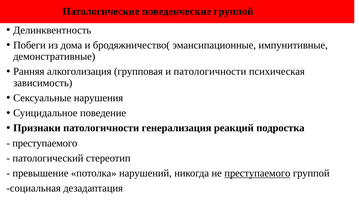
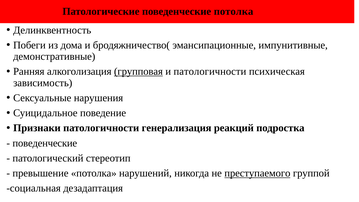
поведенческие группой: группой -> потолка
групповая underline: none -> present
преступаемого at (45, 143): преступаемого -> поведенческие
